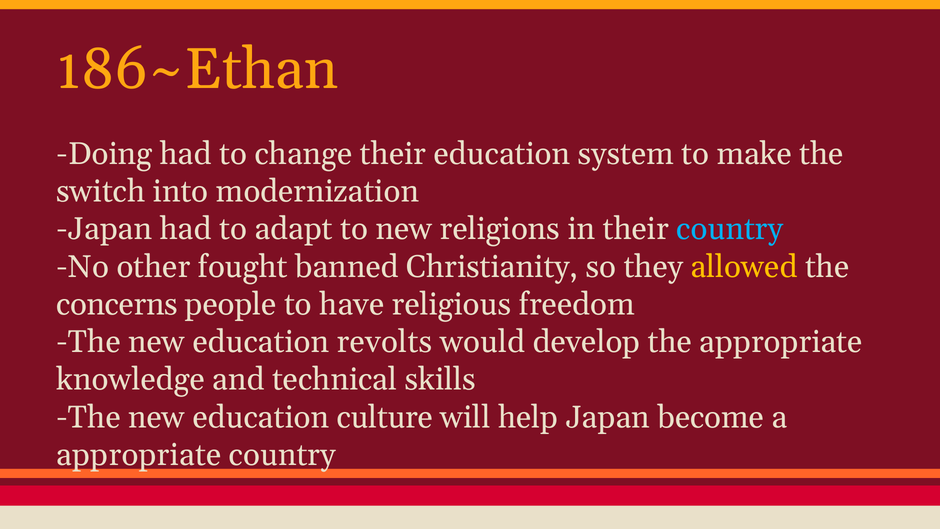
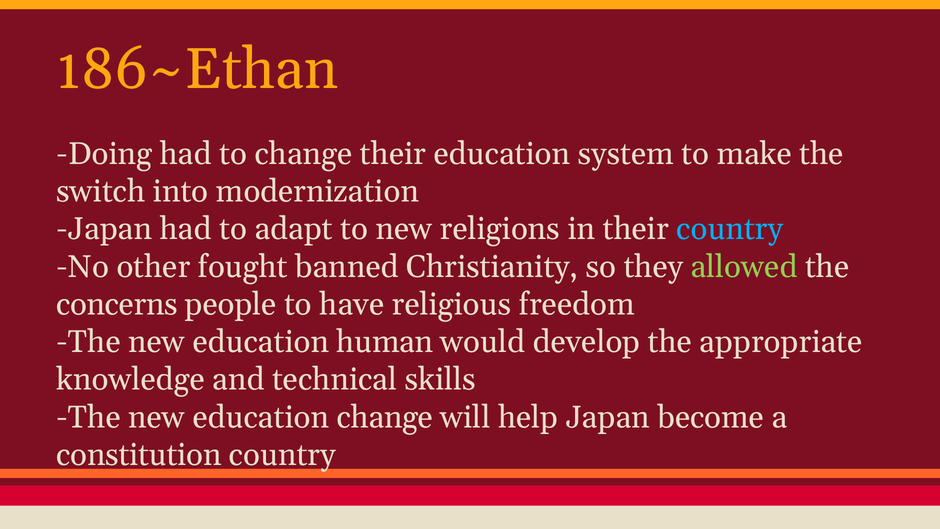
allowed colour: yellow -> light green
revolts: revolts -> human
education culture: culture -> change
appropriate at (139, 455): appropriate -> constitution
